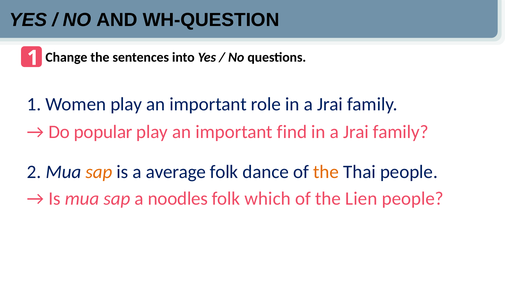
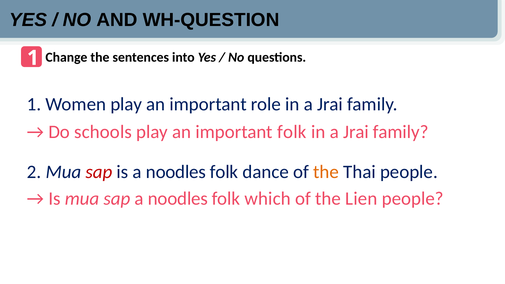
popular: popular -> schools
important find: find -> folk
sap at (99, 172) colour: orange -> red
is a average: average -> noodles
